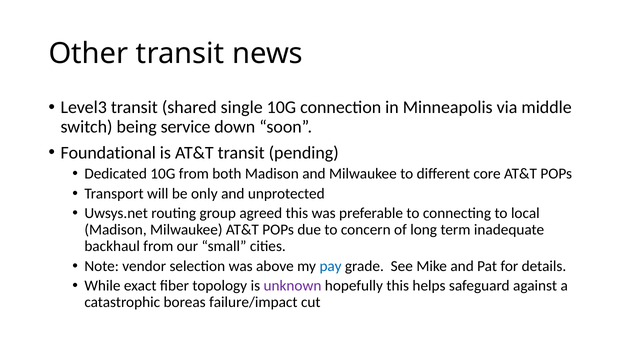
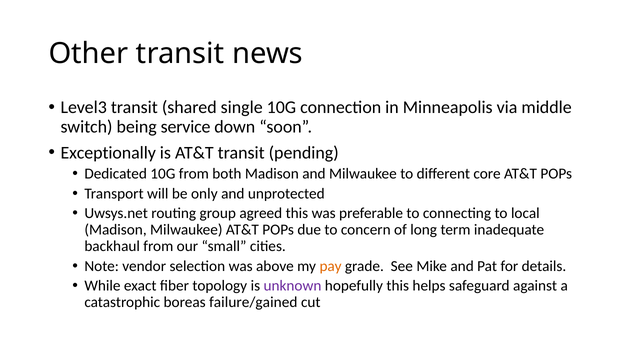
Foundational: Foundational -> Exceptionally
pay colour: blue -> orange
failure/impact: failure/impact -> failure/gained
